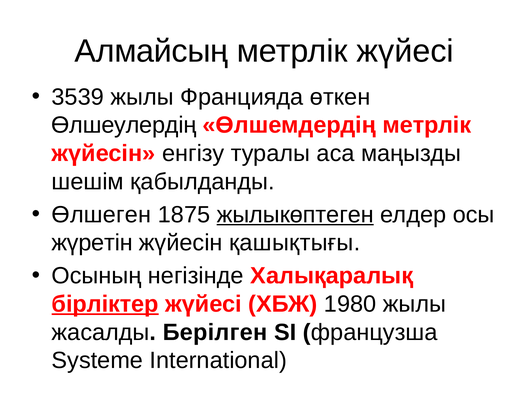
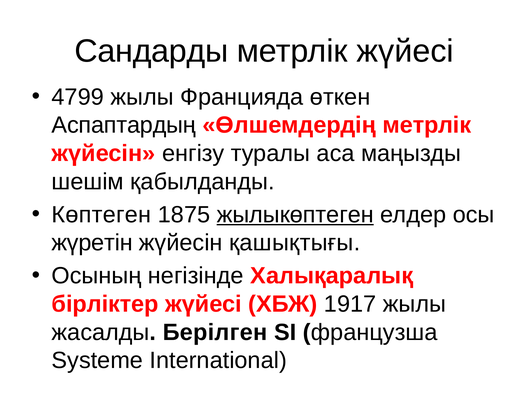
Алмайсың: Алмайсың -> Сандарды
3539: 3539 -> 4799
Өлшеулердің: Өлшеулердің -> Аспаптардың
Өлшеген: Өлшеген -> Көптеген
бірліктер underline: present -> none
1980: 1980 -> 1917
